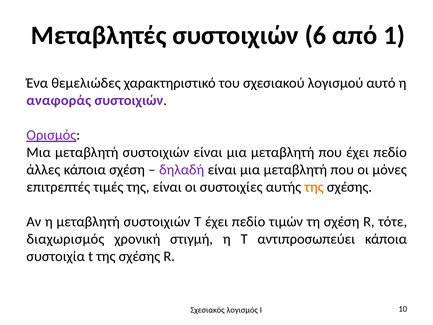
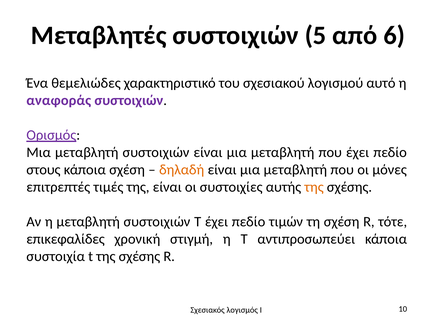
6: 6 -> 5
1: 1 -> 6
άλλες: άλλες -> στους
δηλαδή colour: purple -> orange
διαχωρισμός: διαχωρισμός -> επικεφαλίδες
